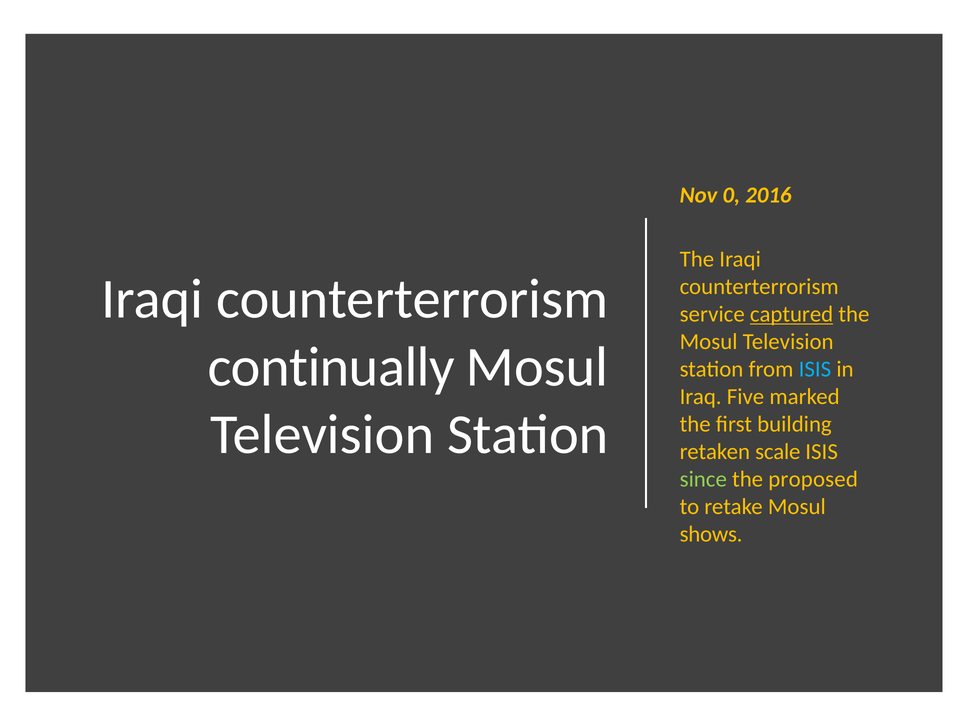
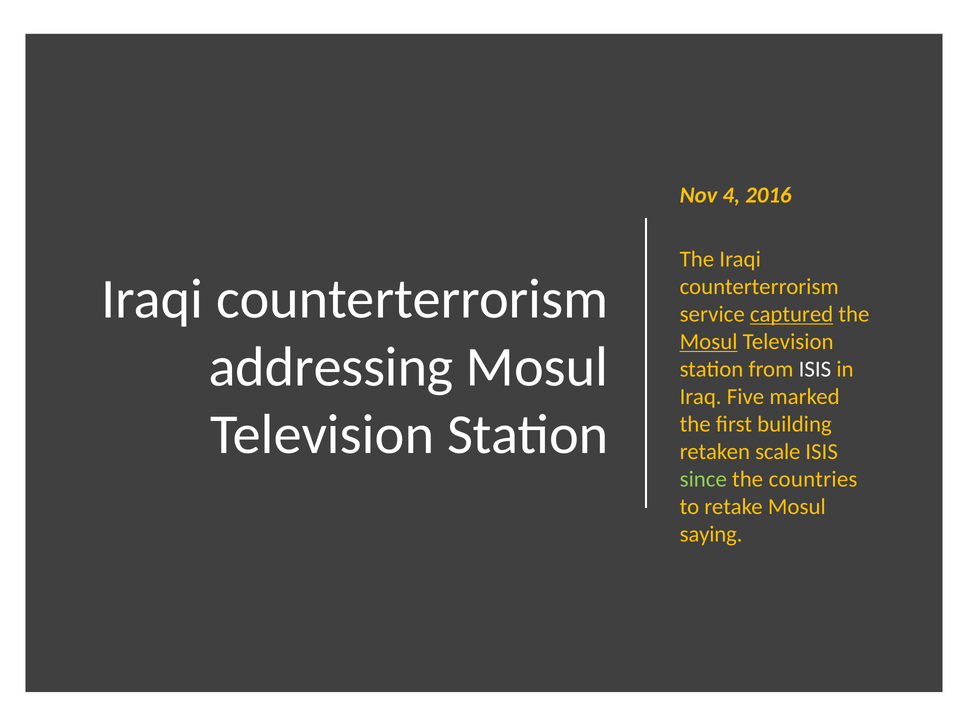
0: 0 -> 4
Mosul at (709, 342) underline: none -> present
continually: continually -> addressing
ISIS at (815, 369) colour: light blue -> white
proposed: proposed -> countries
shows: shows -> saying
